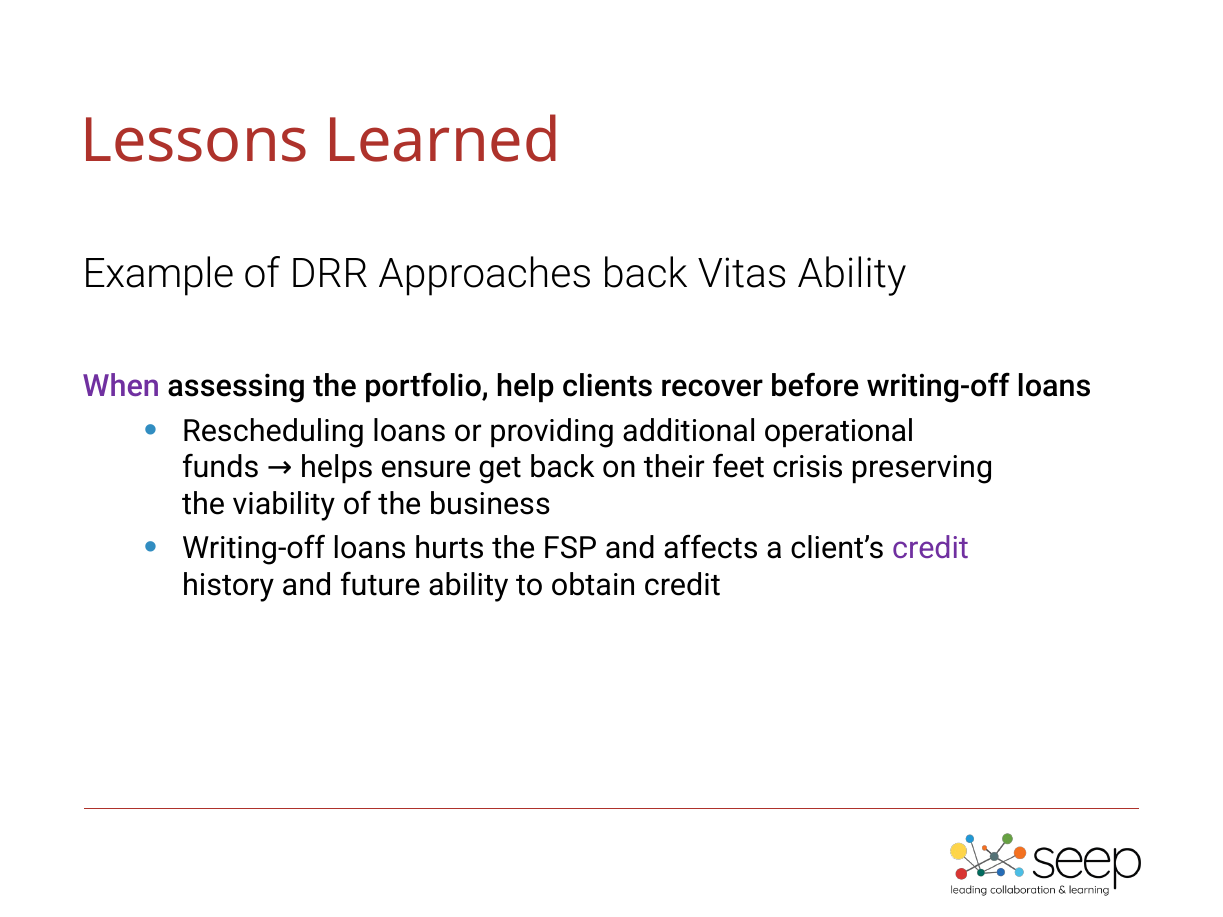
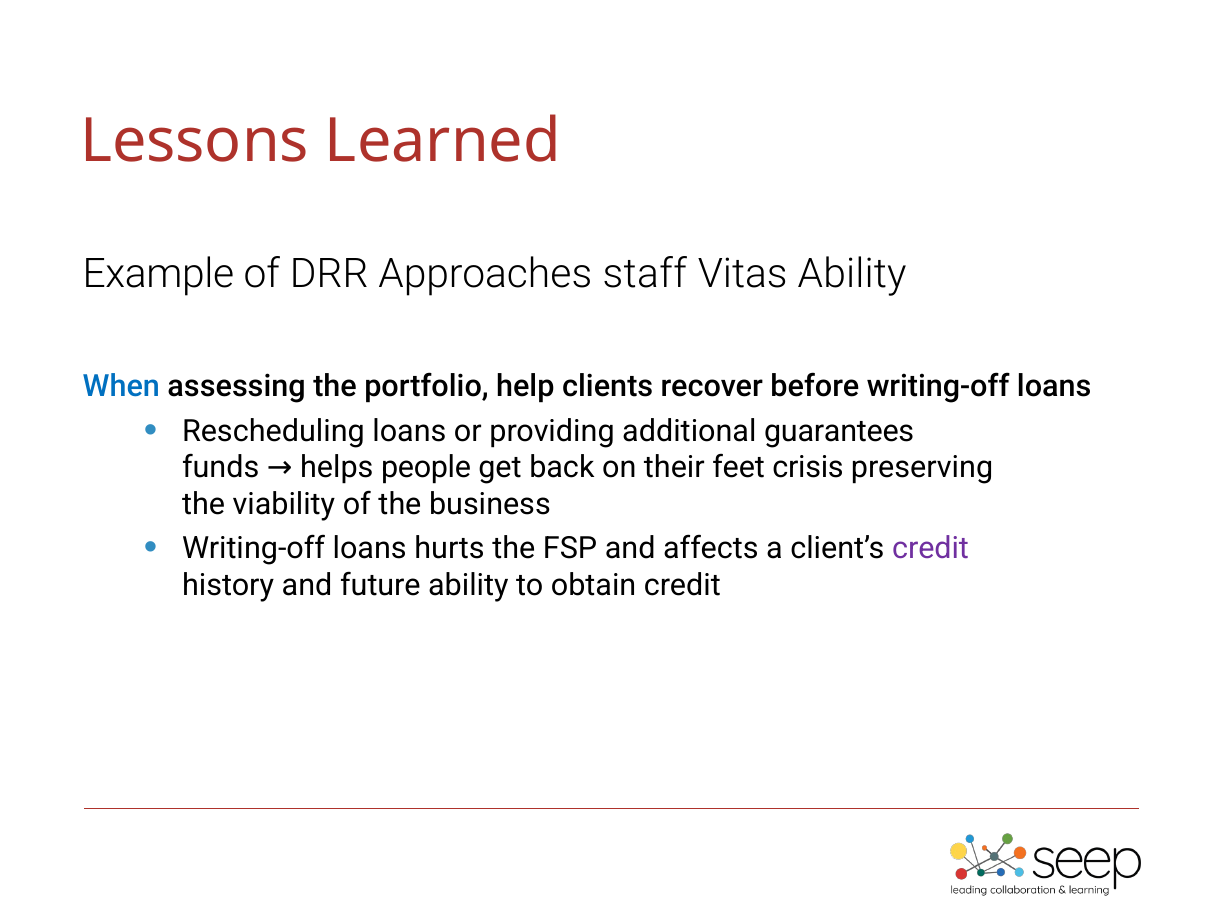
Approaches back: back -> staff
When colour: purple -> blue
operational: operational -> guarantees
ensure: ensure -> people
